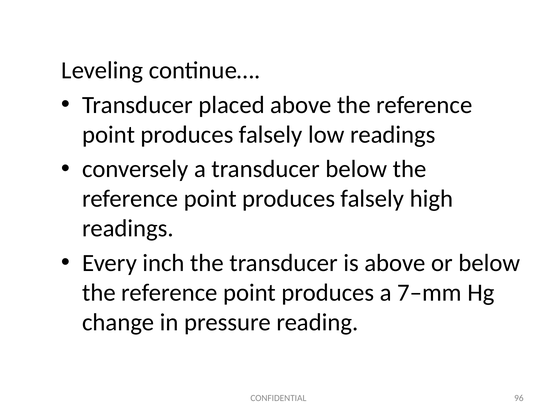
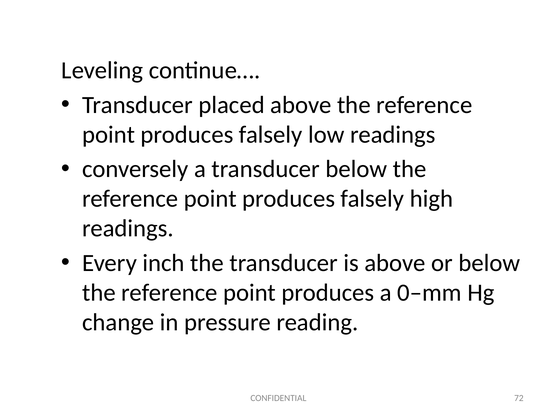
7–mm: 7–mm -> 0–mm
96: 96 -> 72
